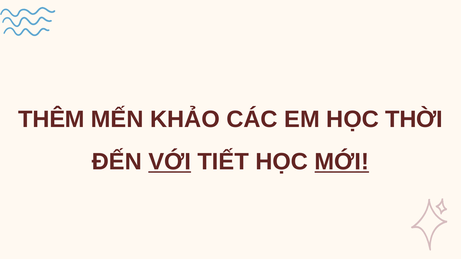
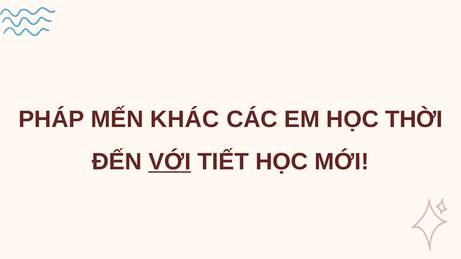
THÊM: THÊM -> PHÁP
KHẢO: KHẢO -> KHÁC
MỚI underline: present -> none
